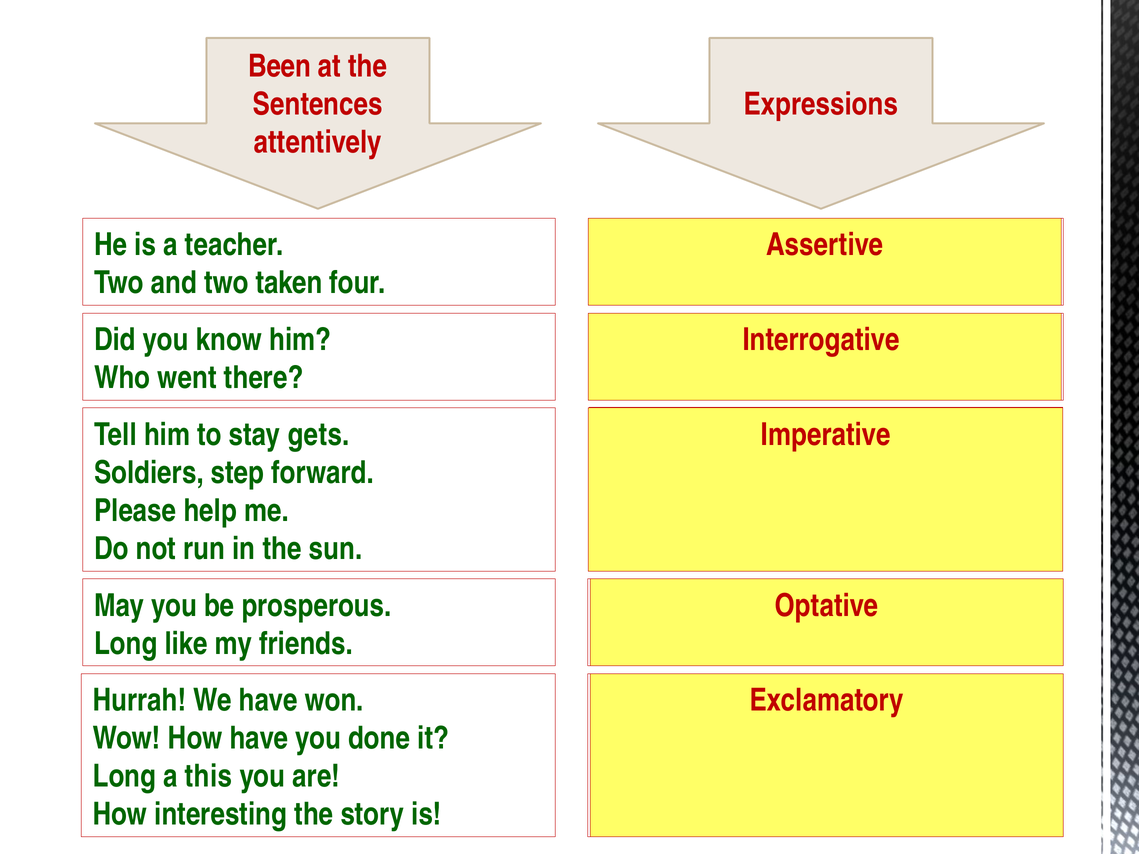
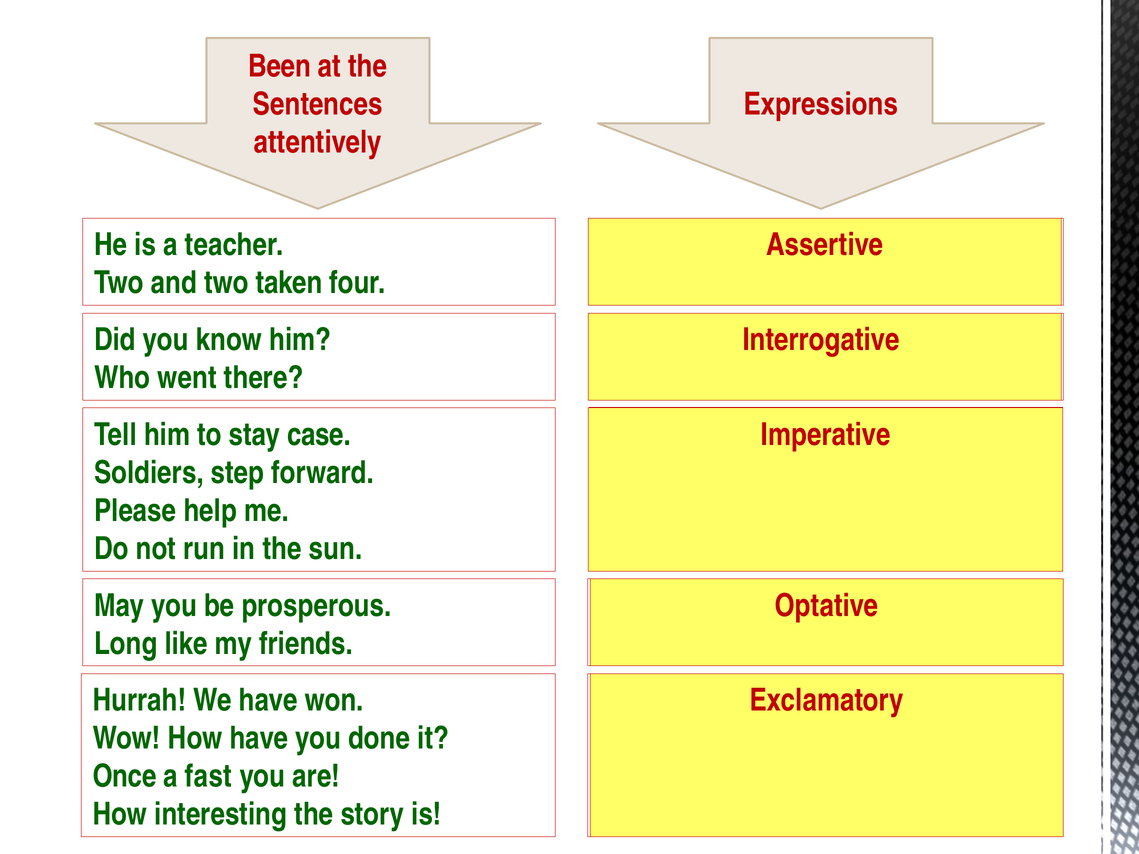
gets: gets -> case
Long at (124, 777): Long -> Once
this: this -> fast
